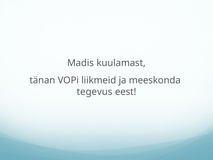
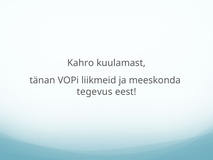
Madis: Madis -> Kahro
